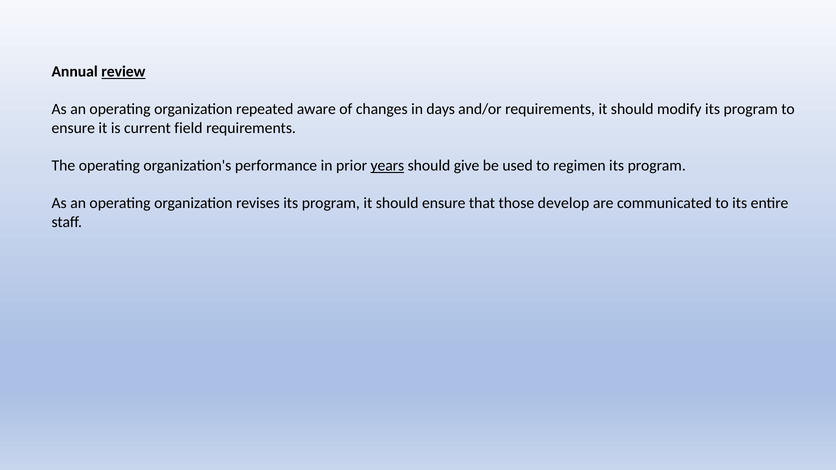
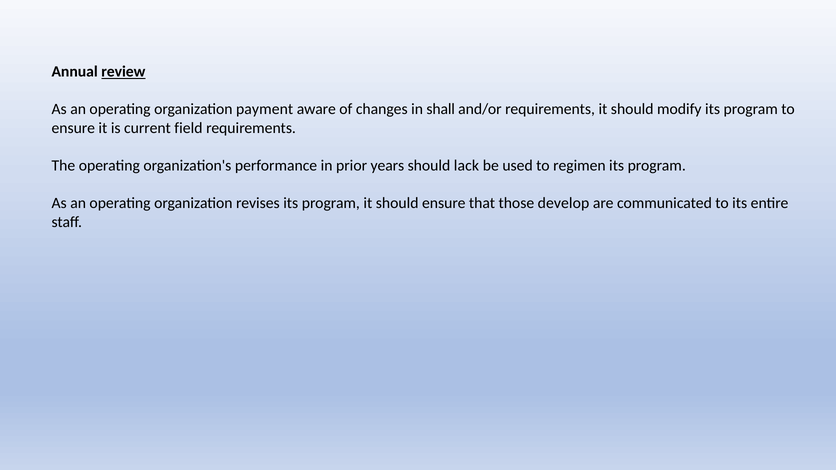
repeated: repeated -> payment
days: days -> shall
years underline: present -> none
give: give -> lack
